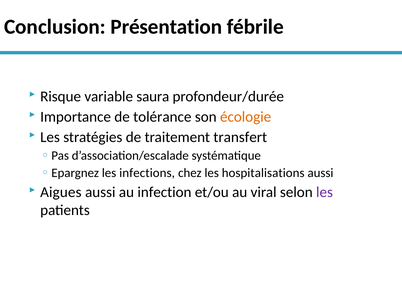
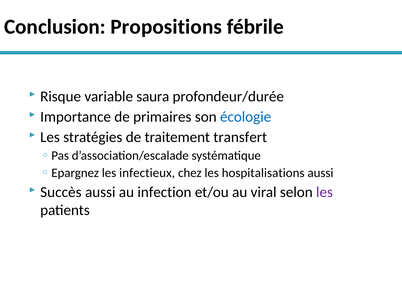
Présentation: Présentation -> Propositions
tolérance: tolérance -> primaires
écologie colour: orange -> blue
infections: infections -> infectieux
Aigues: Aigues -> Succès
